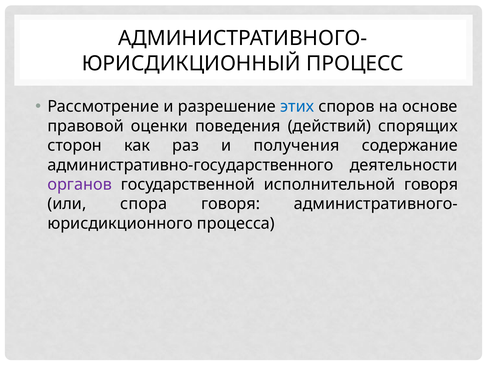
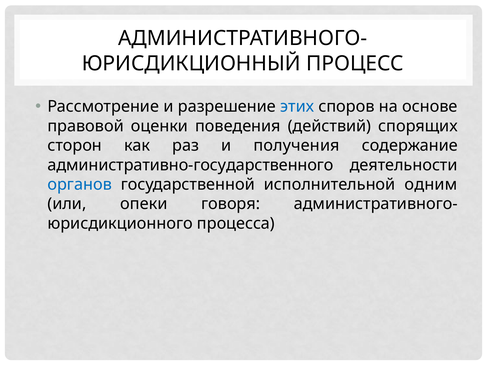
органов colour: purple -> blue
исполнительной говоря: говоря -> одним
спора: спора -> опеки
